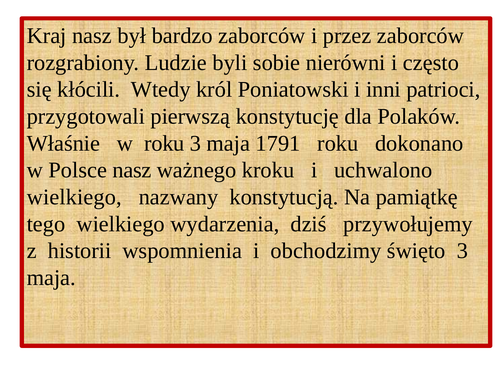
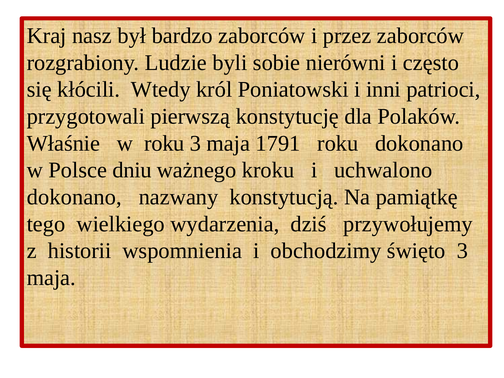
Polsce nasz: nasz -> dniu
wielkiego at (74, 197): wielkiego -> dokonano
